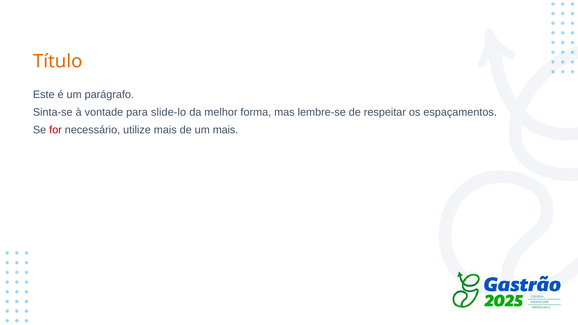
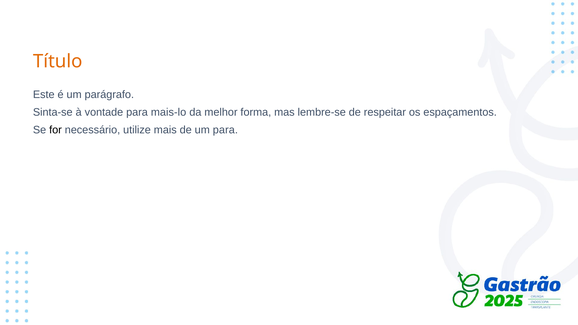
slide-lo: slide-lo -> mais-lo
for colour: red -> black
um mais: mais -> para
